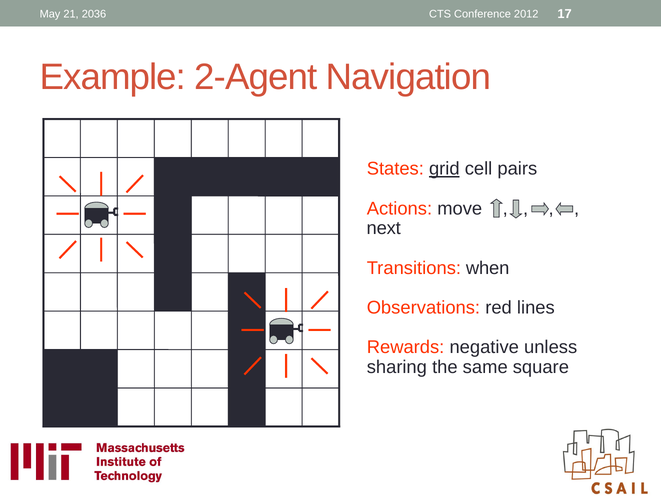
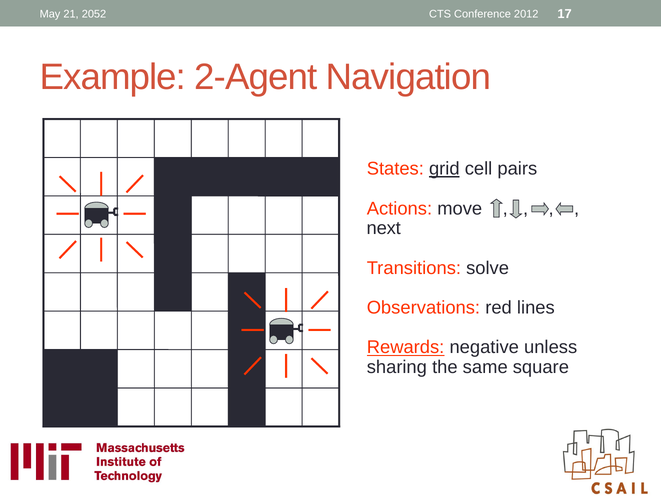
2036: 2036 -> 2052
when: when -> solve
Rewards underline: none -> present
